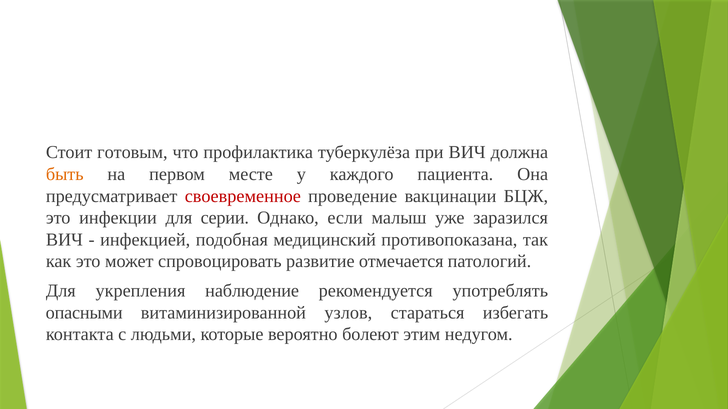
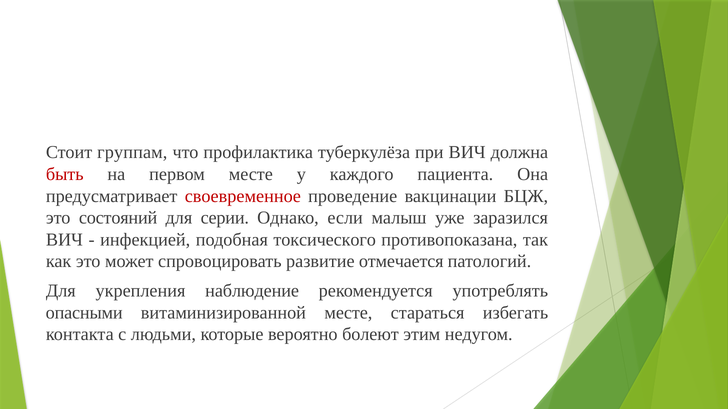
готовым: готовым -> группам
быть colour: orange -> red
инфекции: инфекции -> состояний
медицинский: медицинский -> токсического
витаминизированной узлов: узлов -> месте
